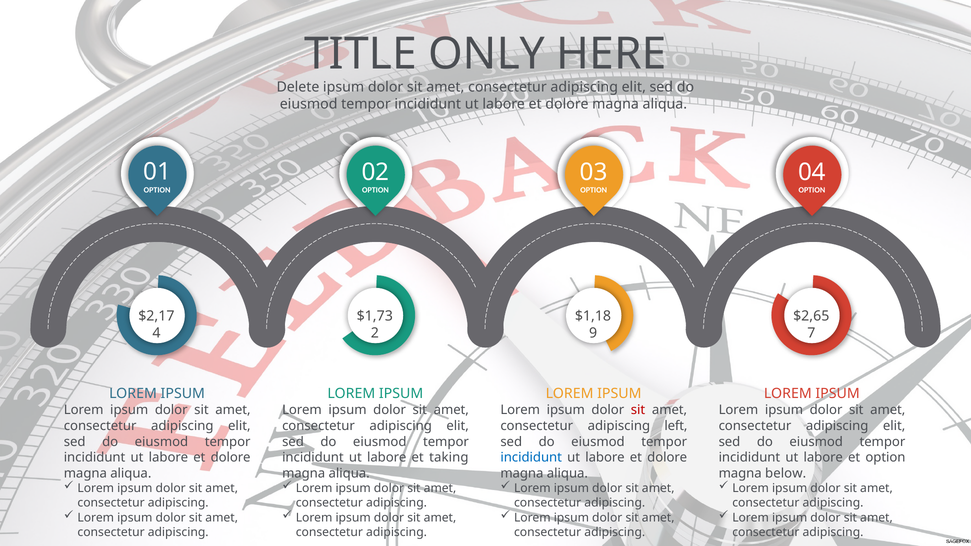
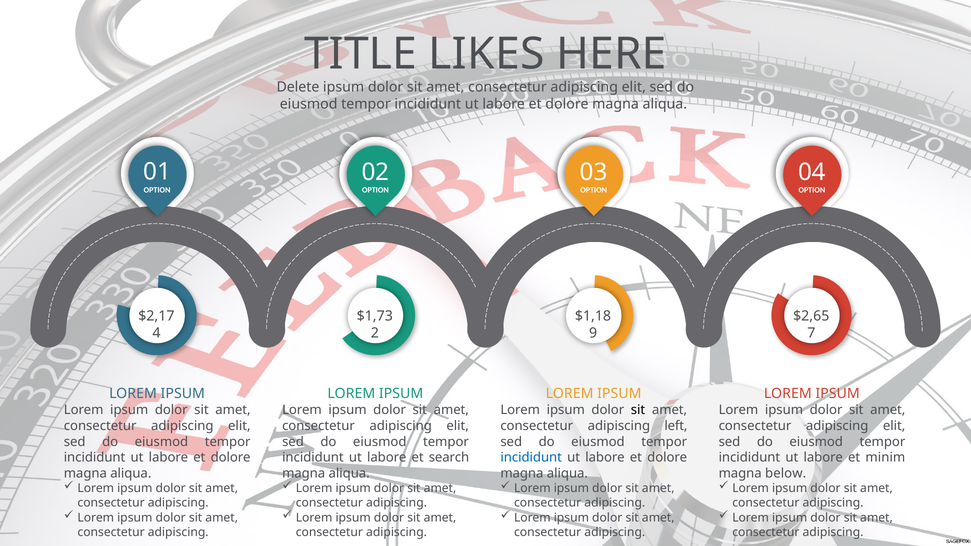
ONLY: ONLY -> LIKES
sit at (638, 410) colour: red -> black
taking: taking -> search
et option: option -> minim
